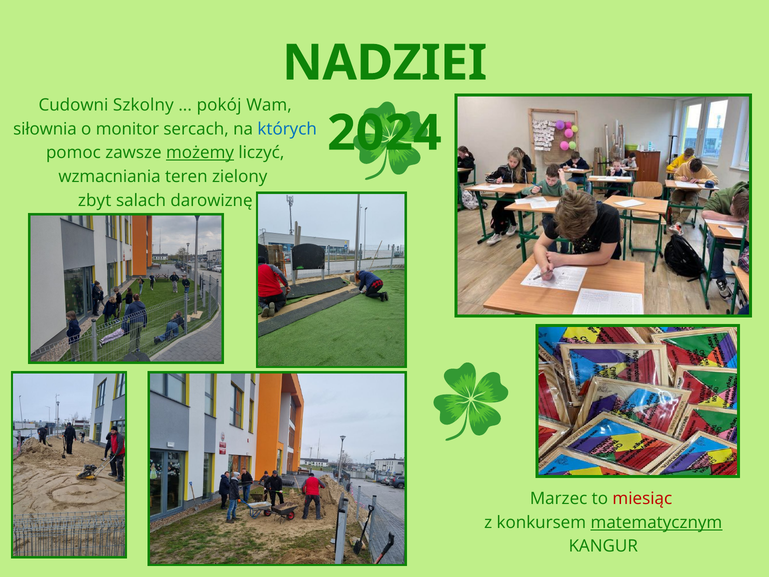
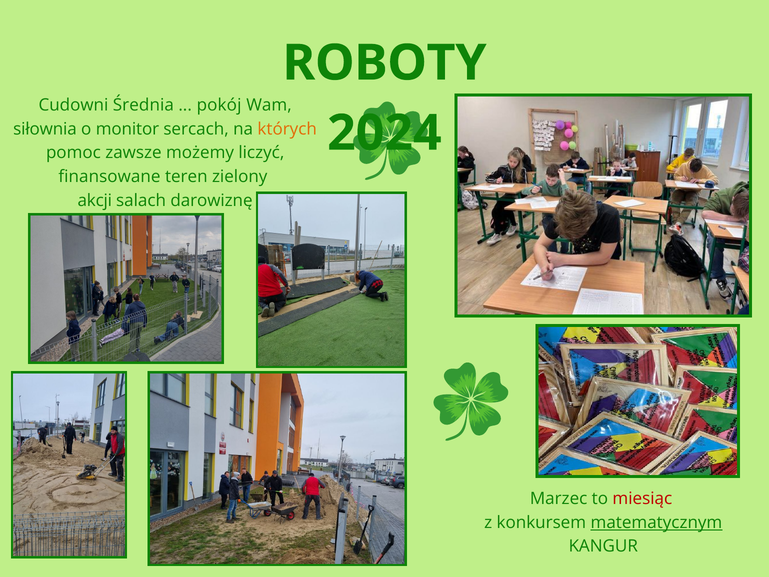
NADZIEI: NADZIEI -> ROBOTY
Szkolny: Szkolny -> Średnia
których colour: blue -> orange
możemy underline: present -> none
wzmacniania: wzmacniania -> finansowane
zbyt: zbyt -> akcji
